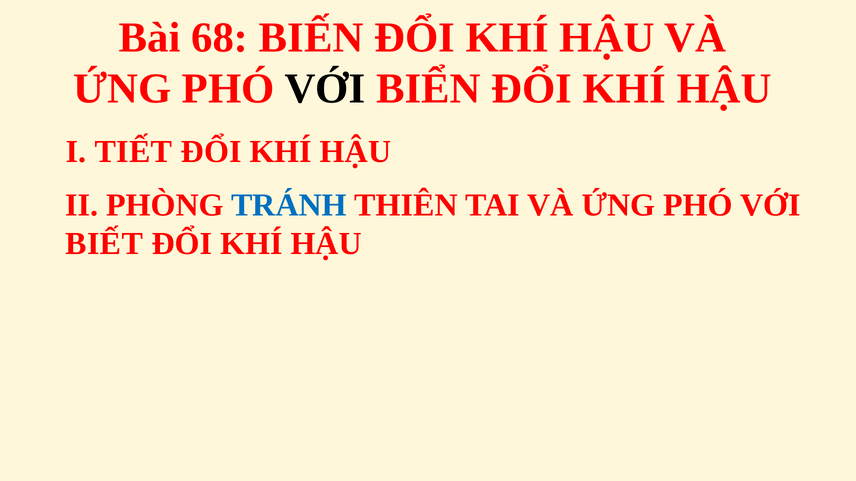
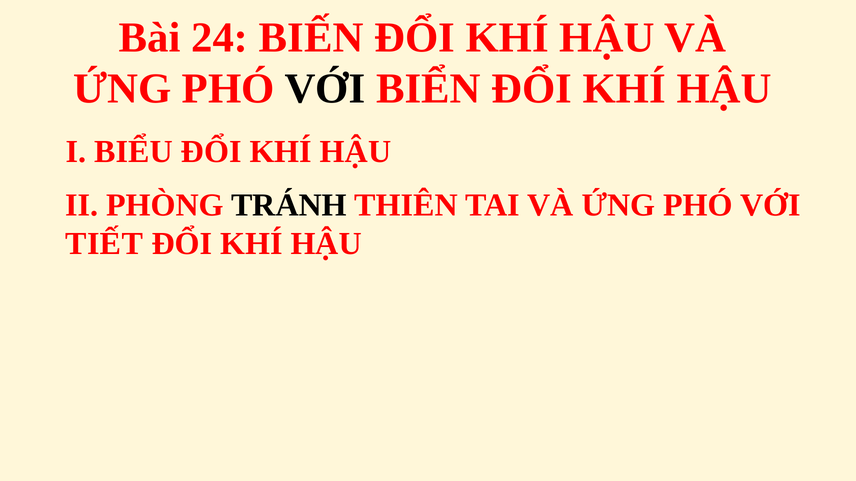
68: 68 -> 24
TIẾT: TIẾT -> BIỂU
TRÁNH colour: blue -> black
BIẾT: BIẾT -> TIẾT
